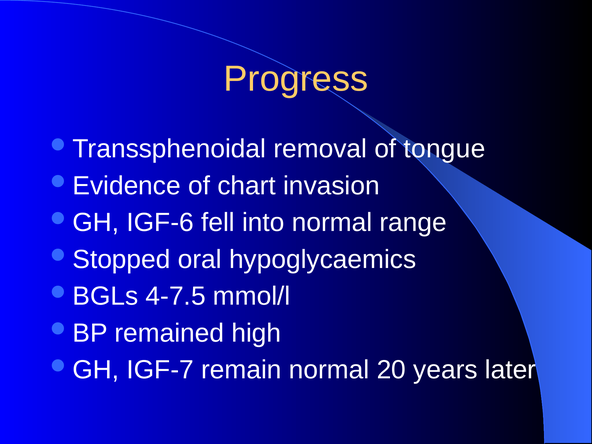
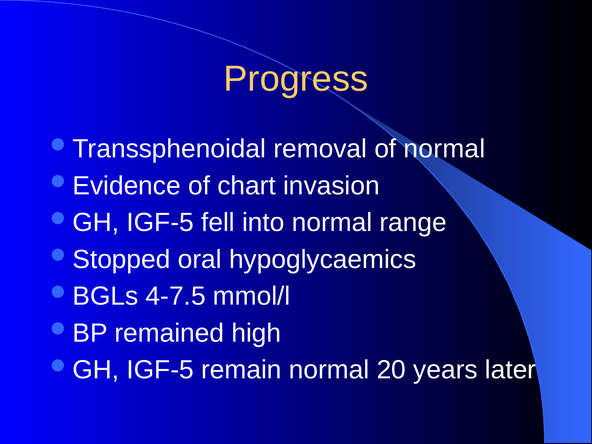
of tongue: tongue -> normal
IGF-6 at (160, 223): IGF-6 -> IGF-5
IGF-7 at (160, 370): IGF-7 -> IGF-5
